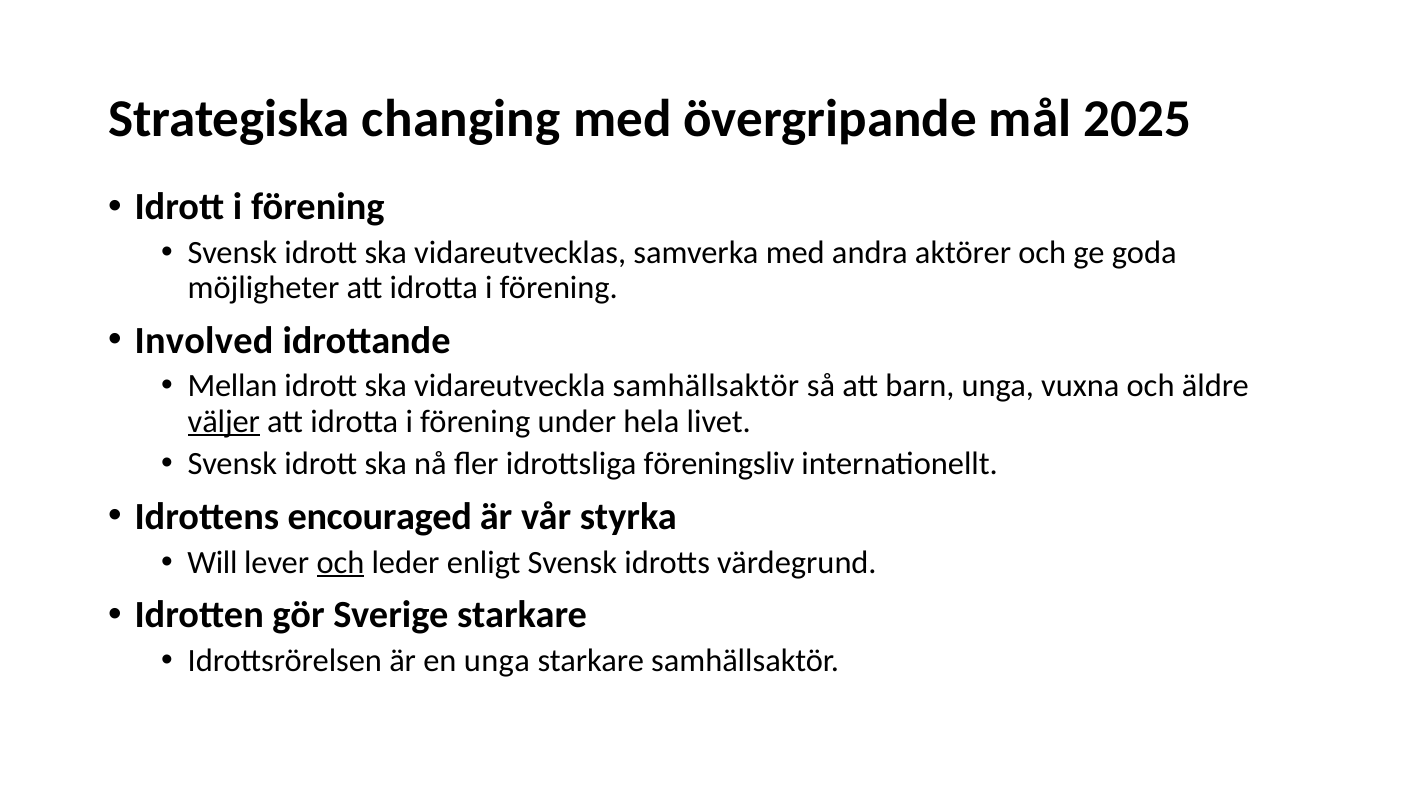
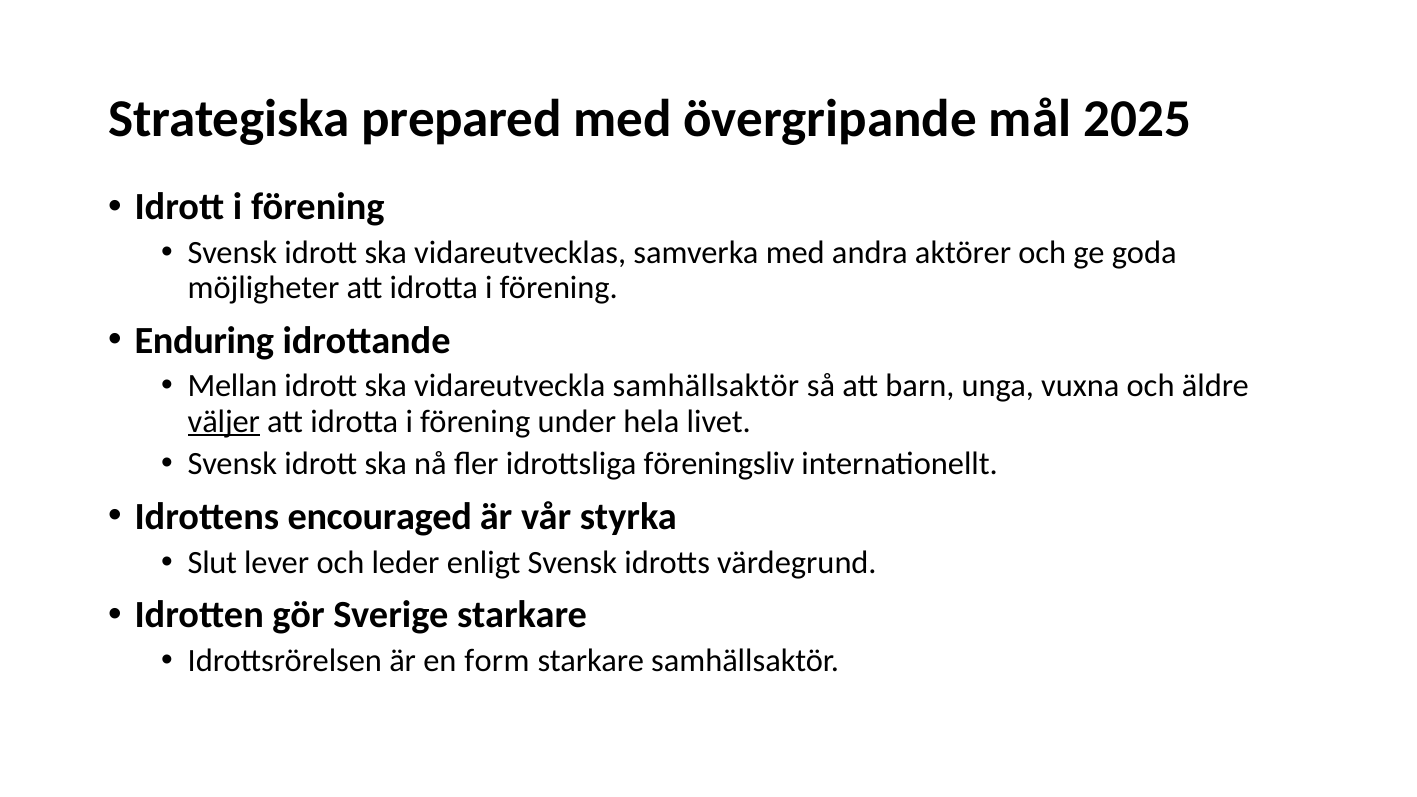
changing: changing -> prepared
Involved: Involved -> Enduring
Will: Will -> Slut
och at (340, 562) underline: present -> none
en unga: unga -> form
